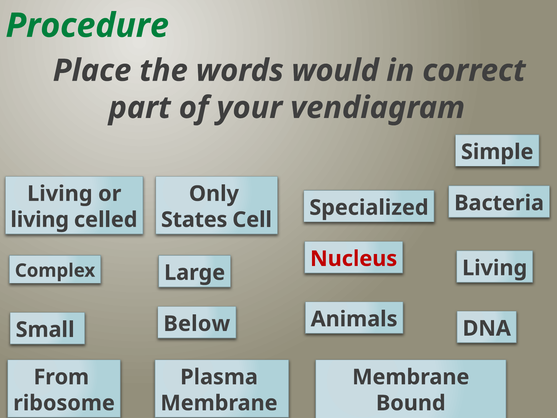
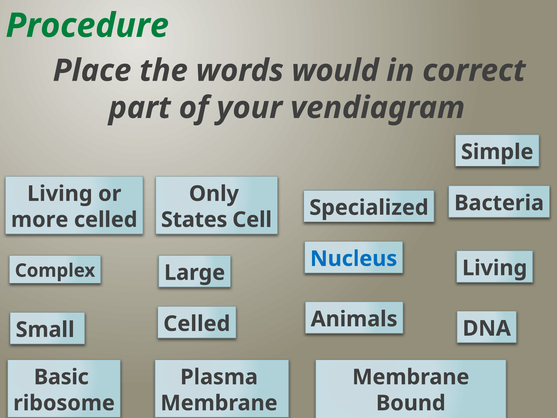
living at (40, 220): living -> more
Nucleus colour: red -> blue
Below at (197, 324): Below -> Celled
From: From -> Basic
